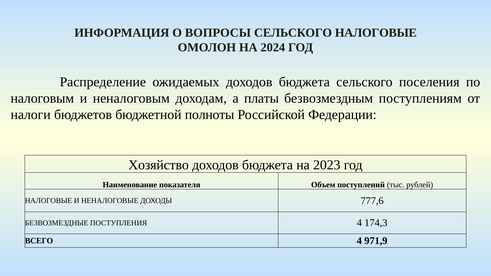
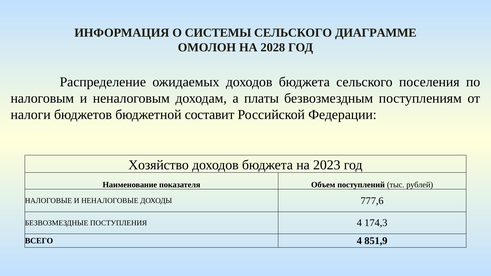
ВОПРОСЫ: ВОПРОСЫ -> СИСТЕМЫ
СЕЛЬСКОГО НАЛОГОВЫЕ: НАЛОГОВЫЕ -> ДИАГРАММЕ
2024: 2024 -> 2028
полноты: полноты -> составит
971,9: 971,9 -> 851,9
